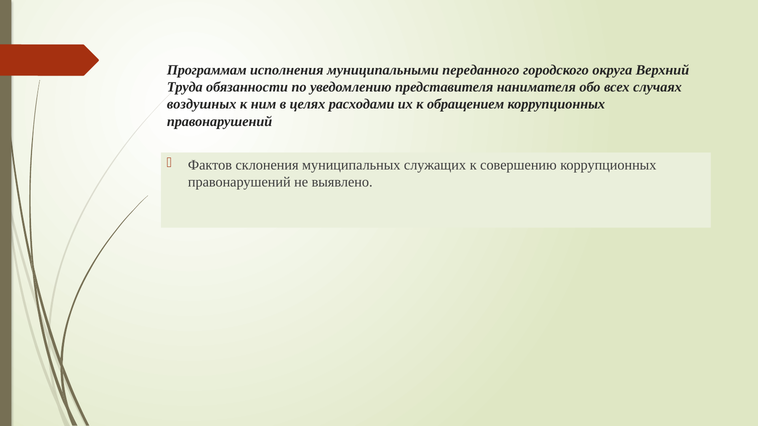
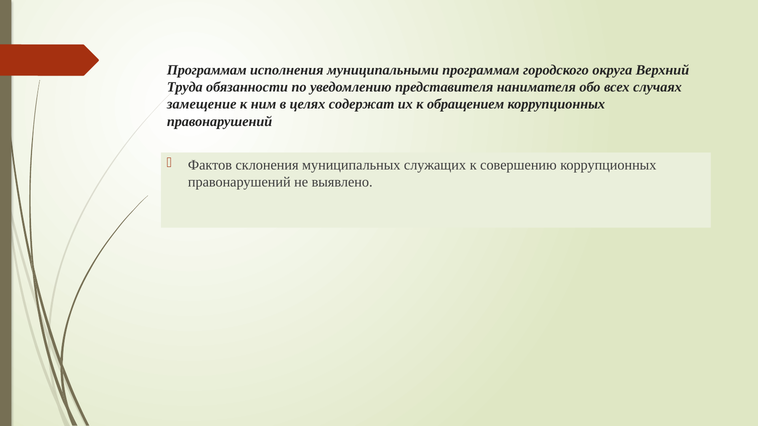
муниципальными переданного: переданного -> программам
воздушных: воздушных -> замещение
расходами: расходами -> содержат
